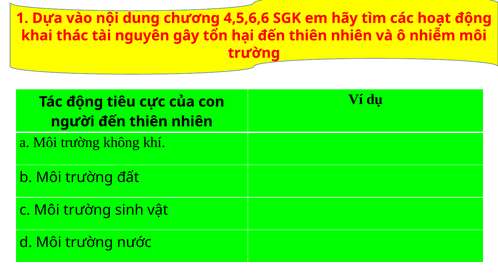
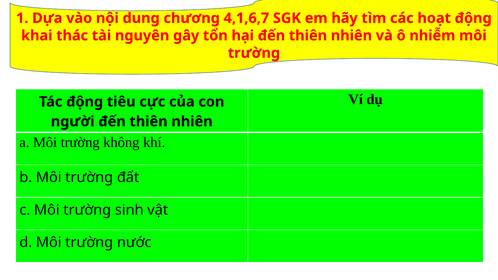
4,5,6,6: 4,5,6,6 -> 4,1,6,7
